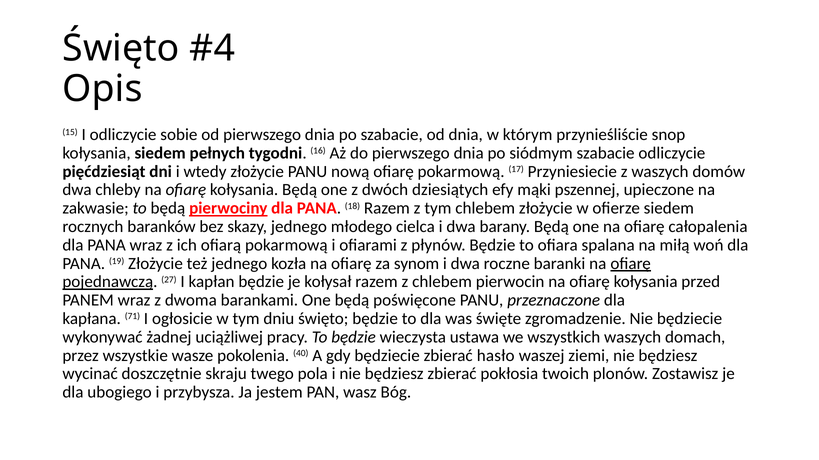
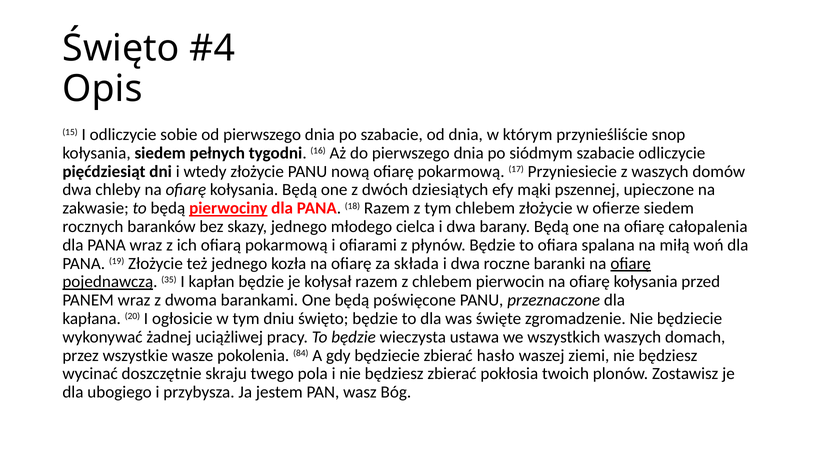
synom: synom -> składa
27: 27 -> 35
71: 71 -> 20
40: 40 -> 84
